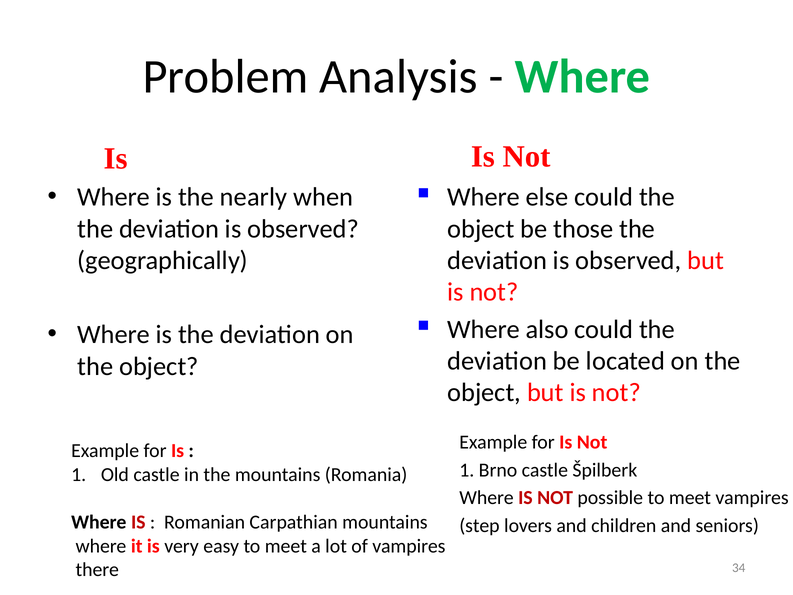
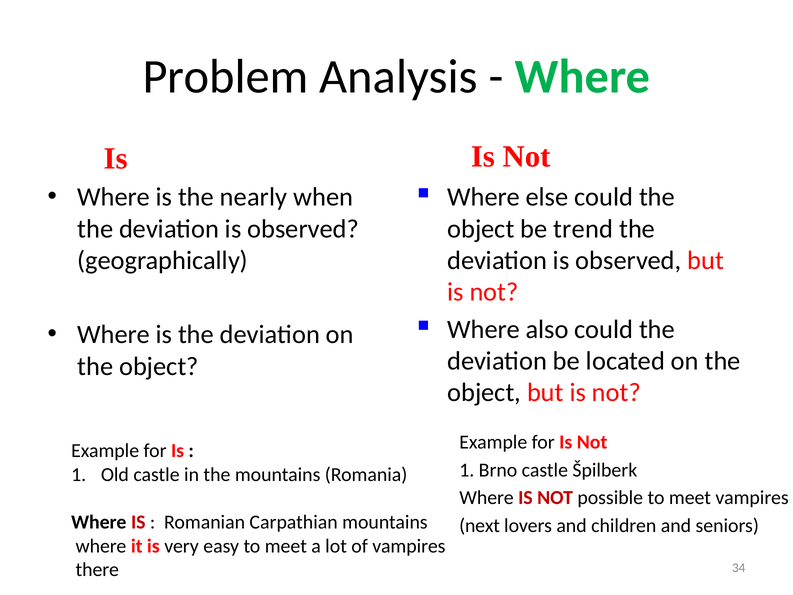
those: those -> trend
step: step -> next
